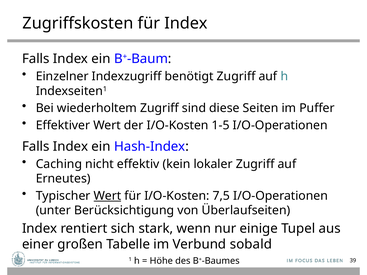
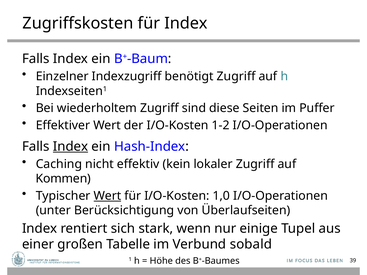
1-5: 1-5 -> 1-2
Index at (70, 147) underline: none -> present
Erneutes: Erneutes -> Kommen
7,5: 7,5 -> 1,0
